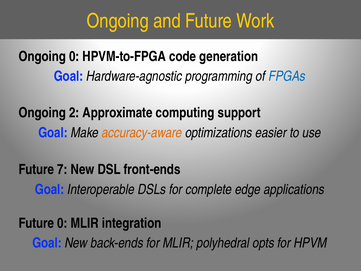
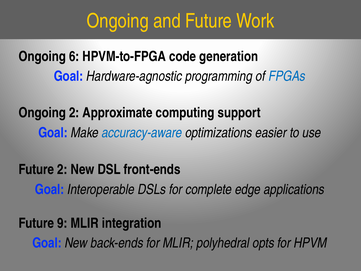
Ongoing 0: 0 -> 6
accuracy-aware colour: orange -> blue
Future 7: 7 -> 2
Future 0: 0 -> 9
